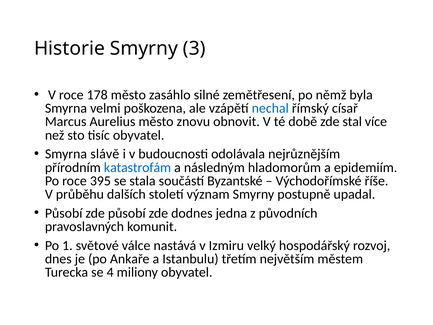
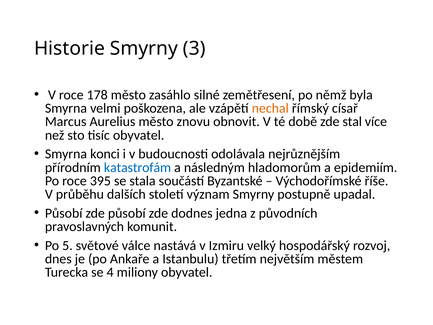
nechal colour: blue -> orange
slávě: slávě -> konci
1: 1 -> 5
